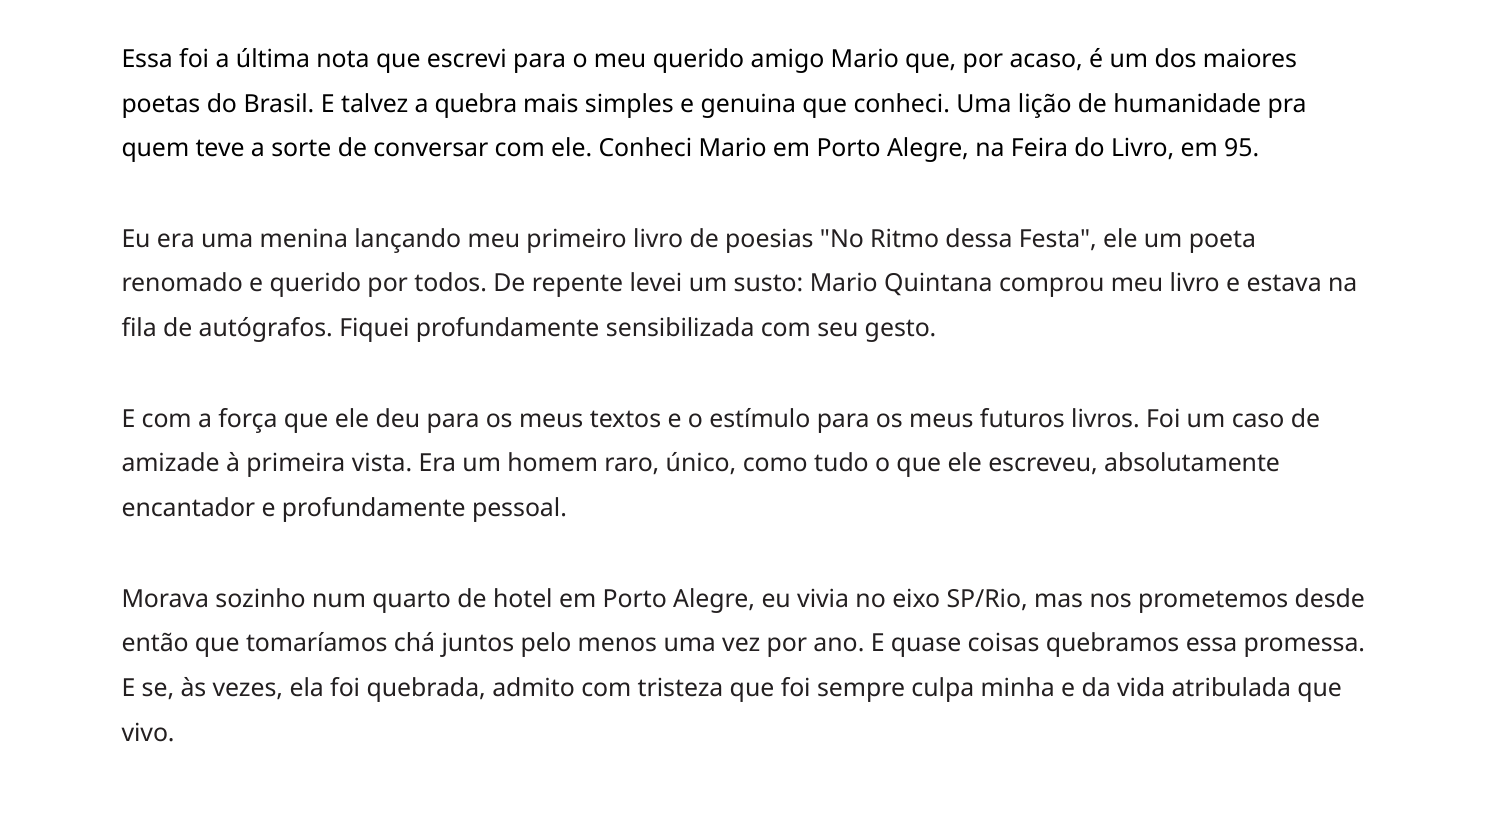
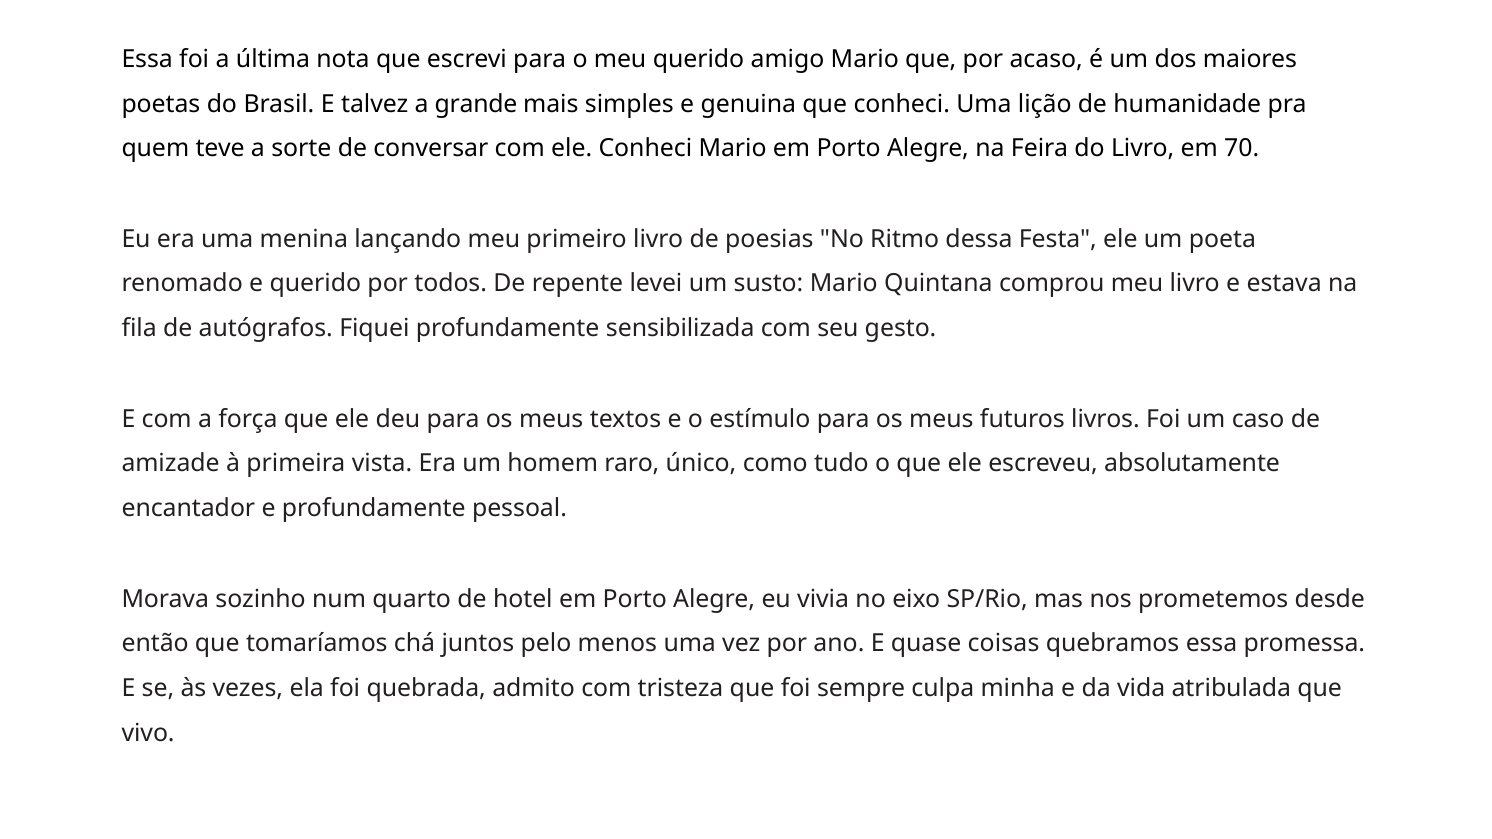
quebra: quebra -> grande
95: 95 -> 70
